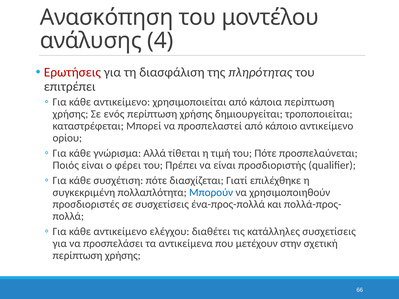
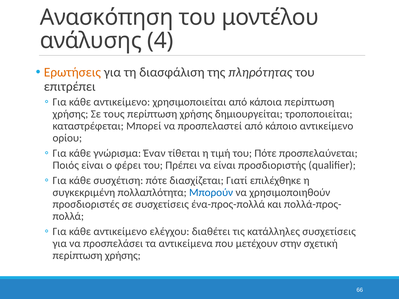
Ερωτήσεις colour: red -> orange
ενός: ενός -> τους
Αλλά: Αλλά -> Έναν
